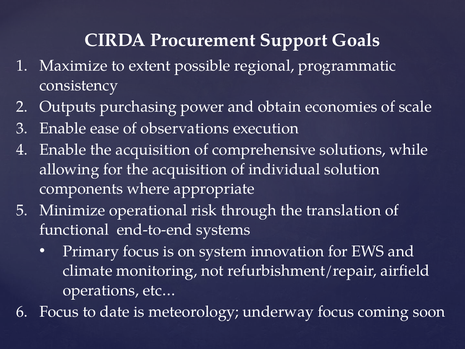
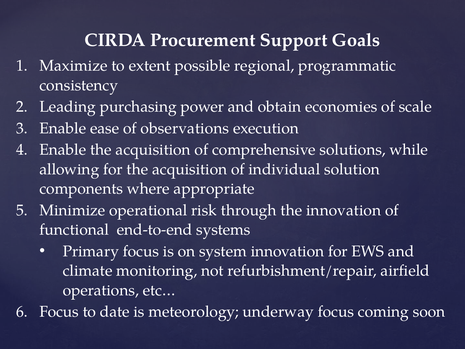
Outputs: Outputs -> Leading
the translation: translation -> innovation
